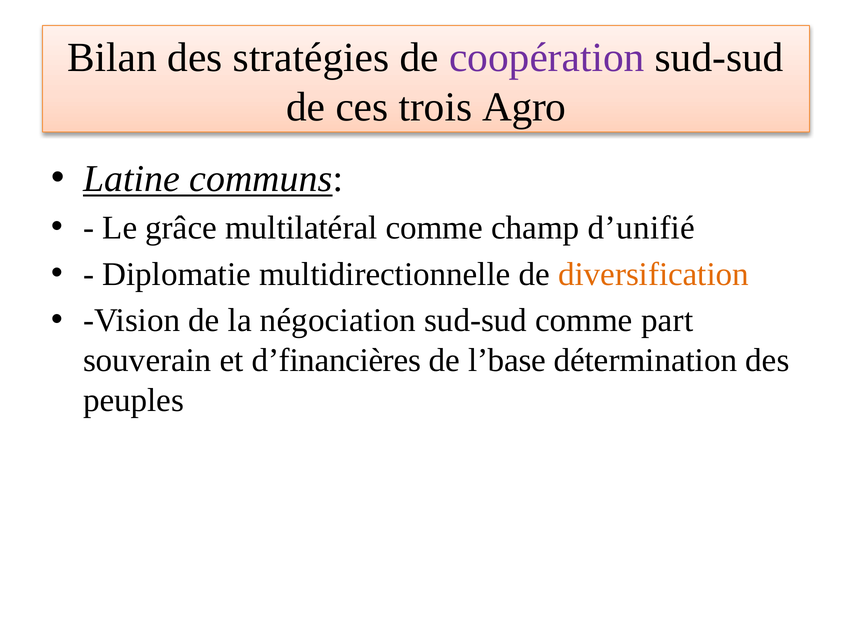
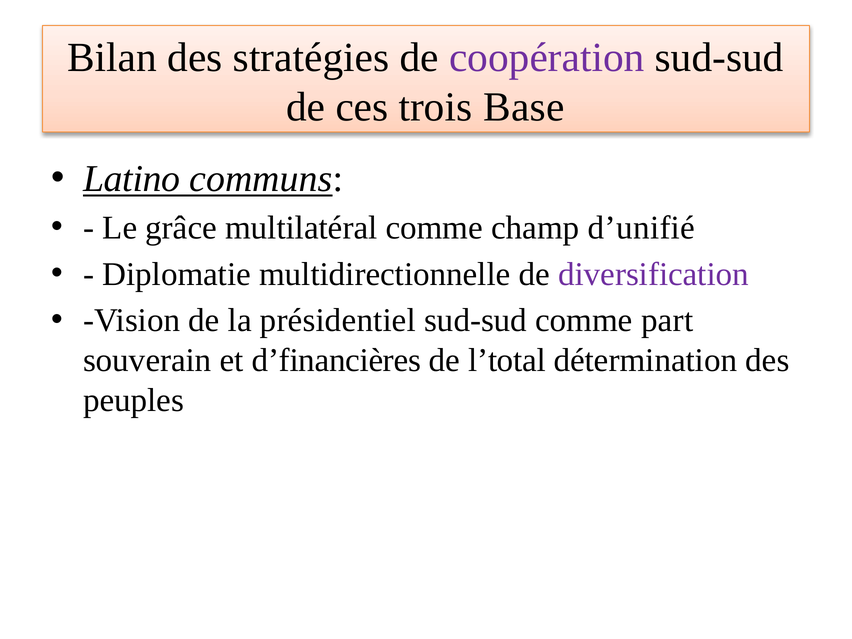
Agro: Agro -> Base
Latine: Latine -> Latino
diversification colour: orange -> purple
négociation: négociation -> présidentiel
l’base: l’base -> l’total
